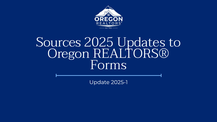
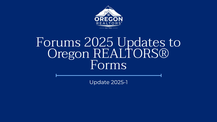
Sources: Sources -> Forums
